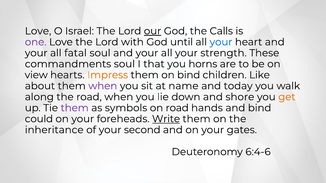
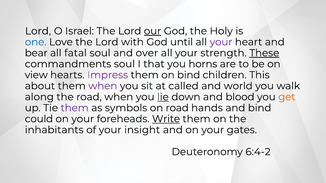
Love at (38, 31): Love -> Lord
Calls: Calls -> Holy
one colour: purple -> blue
your at (221, 42) colour: blue -> purple
your at (36, 53): your -> bear
soul and your: your -> over
These underline: none -> present
Impress colour: orange -> purple
Like: Like -> This
name: name -> called
today: today -> world
lie underline: none -> present
shore: shore -> blood
inheritance: inheritance -> inhabitants
second: second -> insight
6:4-6: 6:4-6 -> 6:4-2
